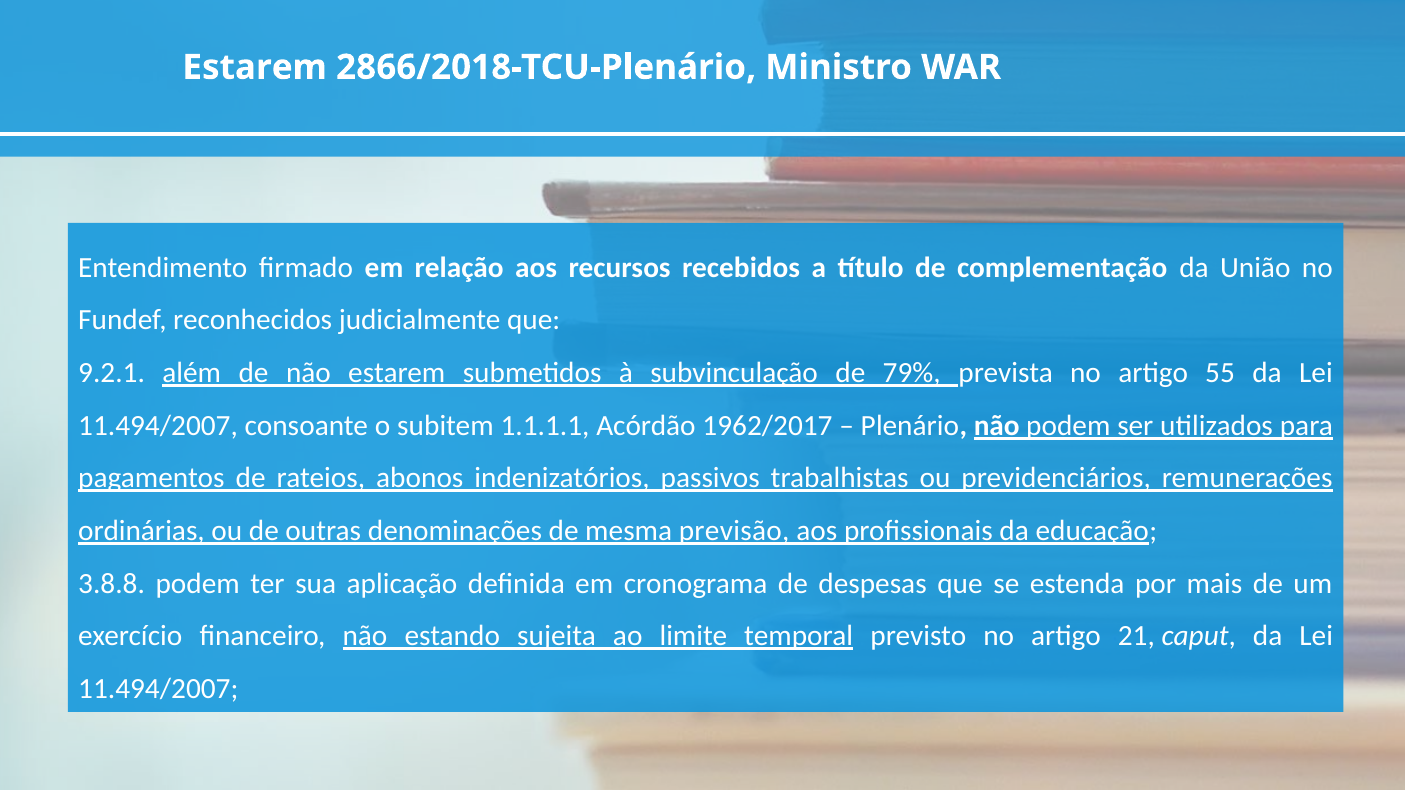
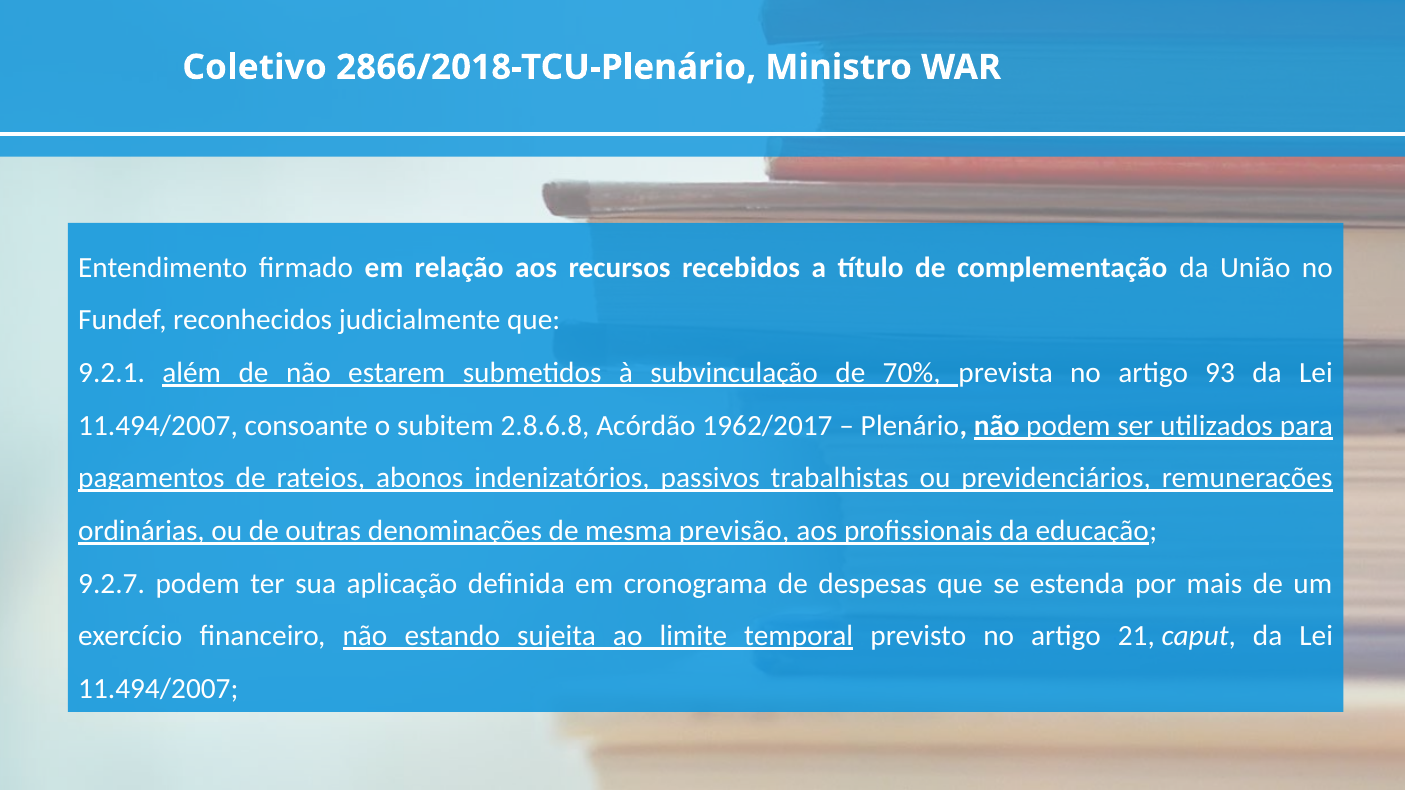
Estarem at (255, 67): Estarem -> Coletivo
79%: 79% -> 70%
55: 55 -> 93
1.1.1.1: 1.1.1.1 -> 2.8.6.8
3.8.8: 3.8.8 -> 9.2.7
